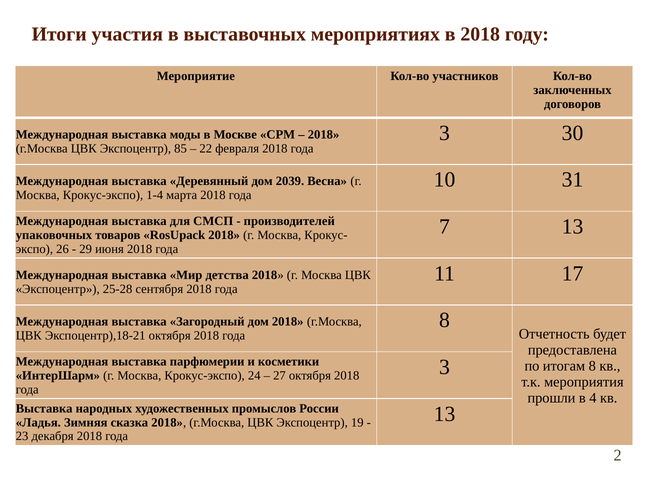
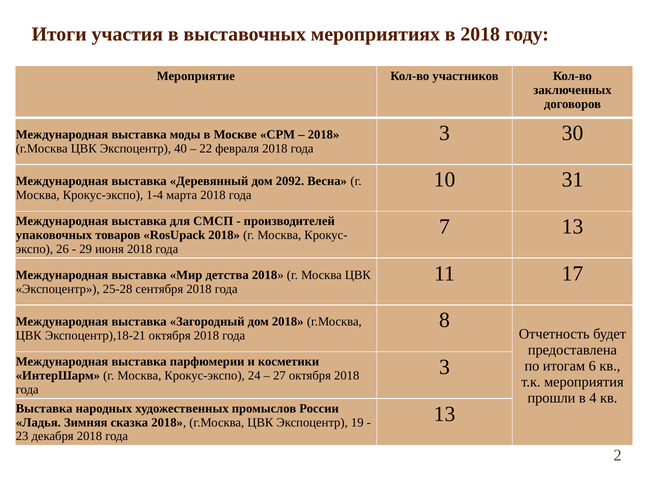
85: 85 -> 40
2039: 2039 -> 2092
итогам 8: 8 -> 6
